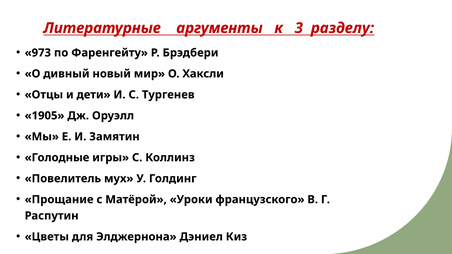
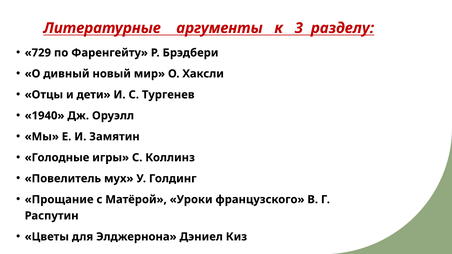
973: 973 -> 729
1905: 1905 -> 1940
